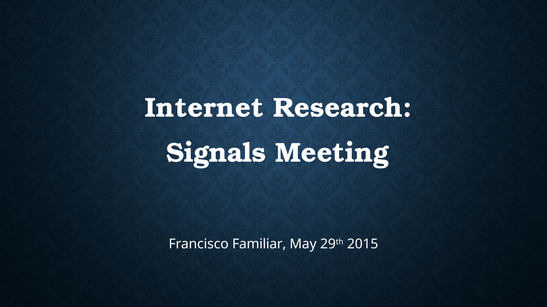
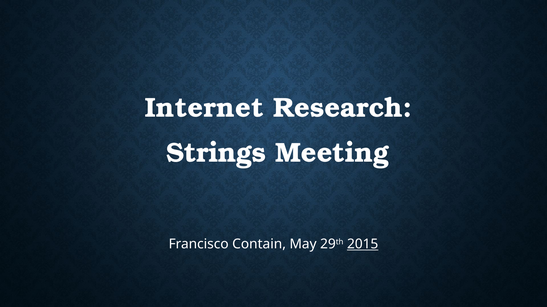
Signals: Signals -> Strings
Familiar: Familiar -> Contain
2015 underline: none -> present
